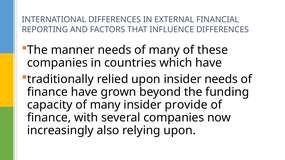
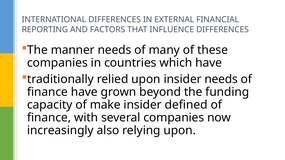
capacity of many: many -> make
provide: provide -> defined
